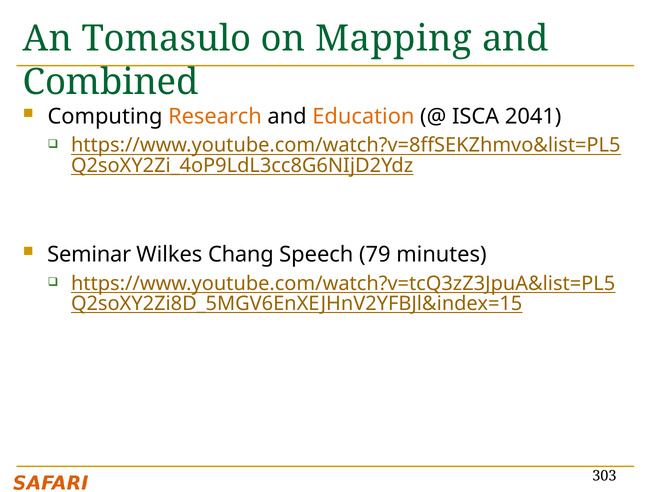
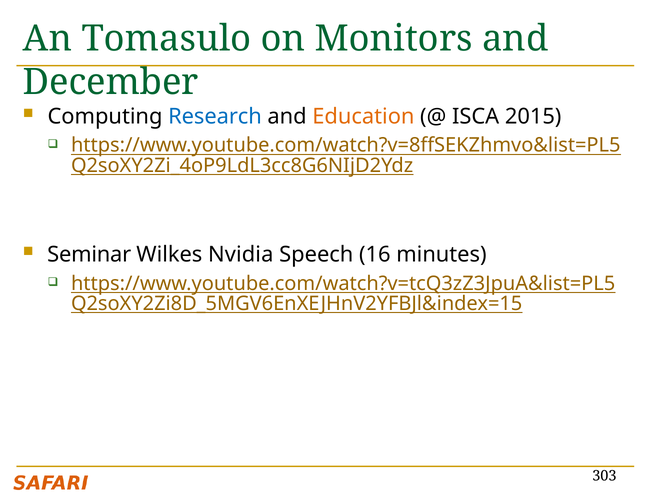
Mapping: Mapping -> Monitors
Combined: Combined -> December
Research colour: orange -> blue
2041: 2041 -> 2015
Chang: Chang -> Nvidia
79: 79 -> 16
